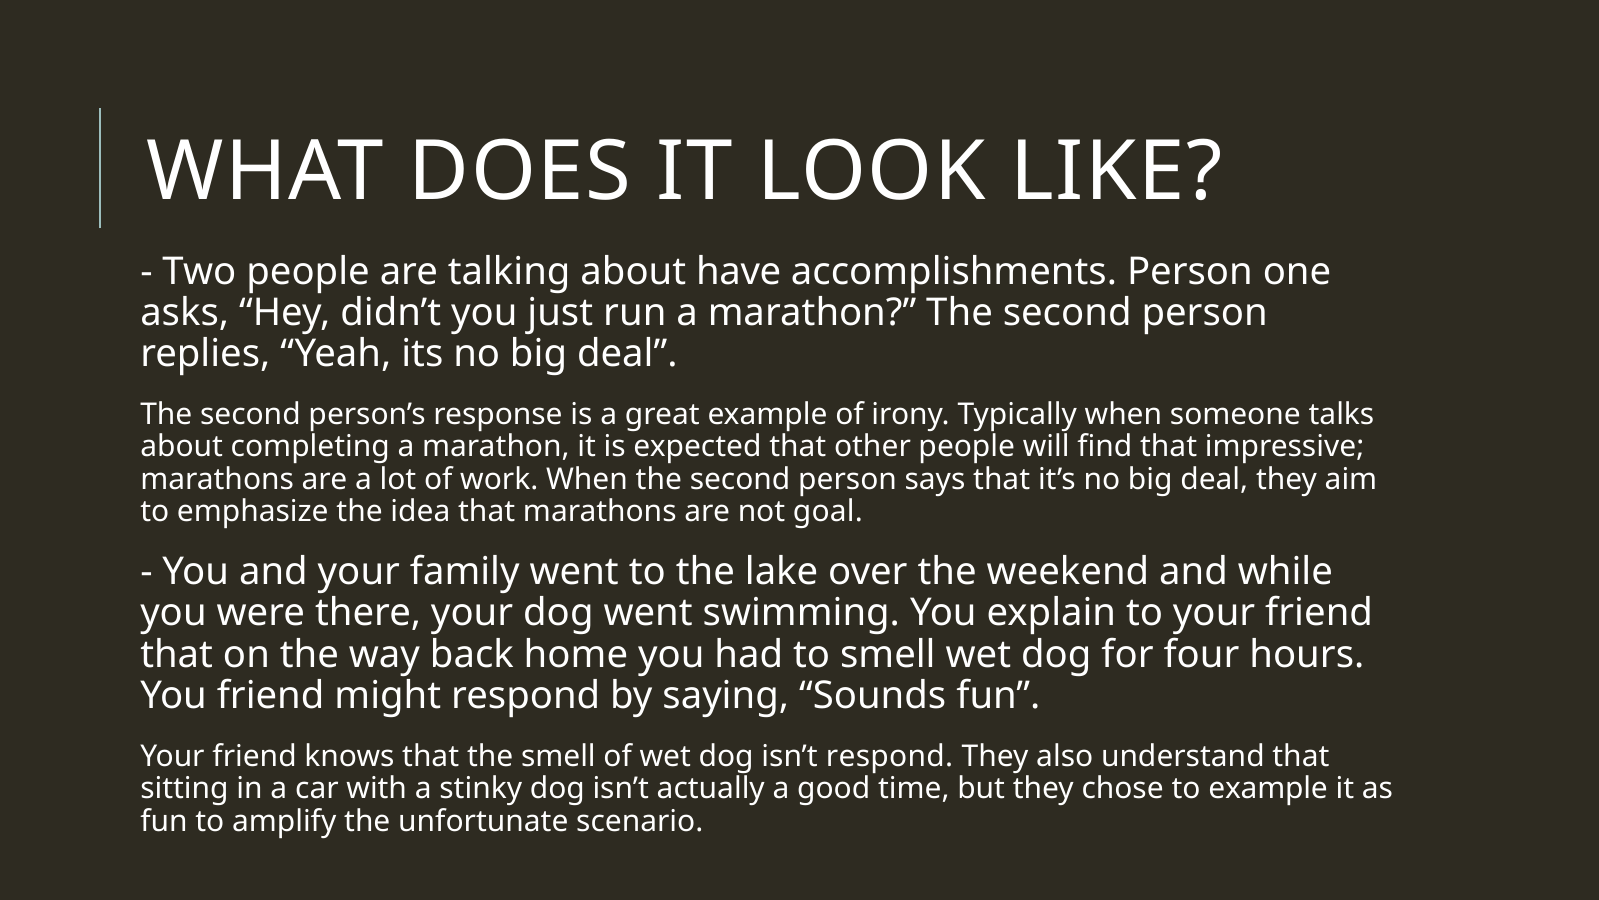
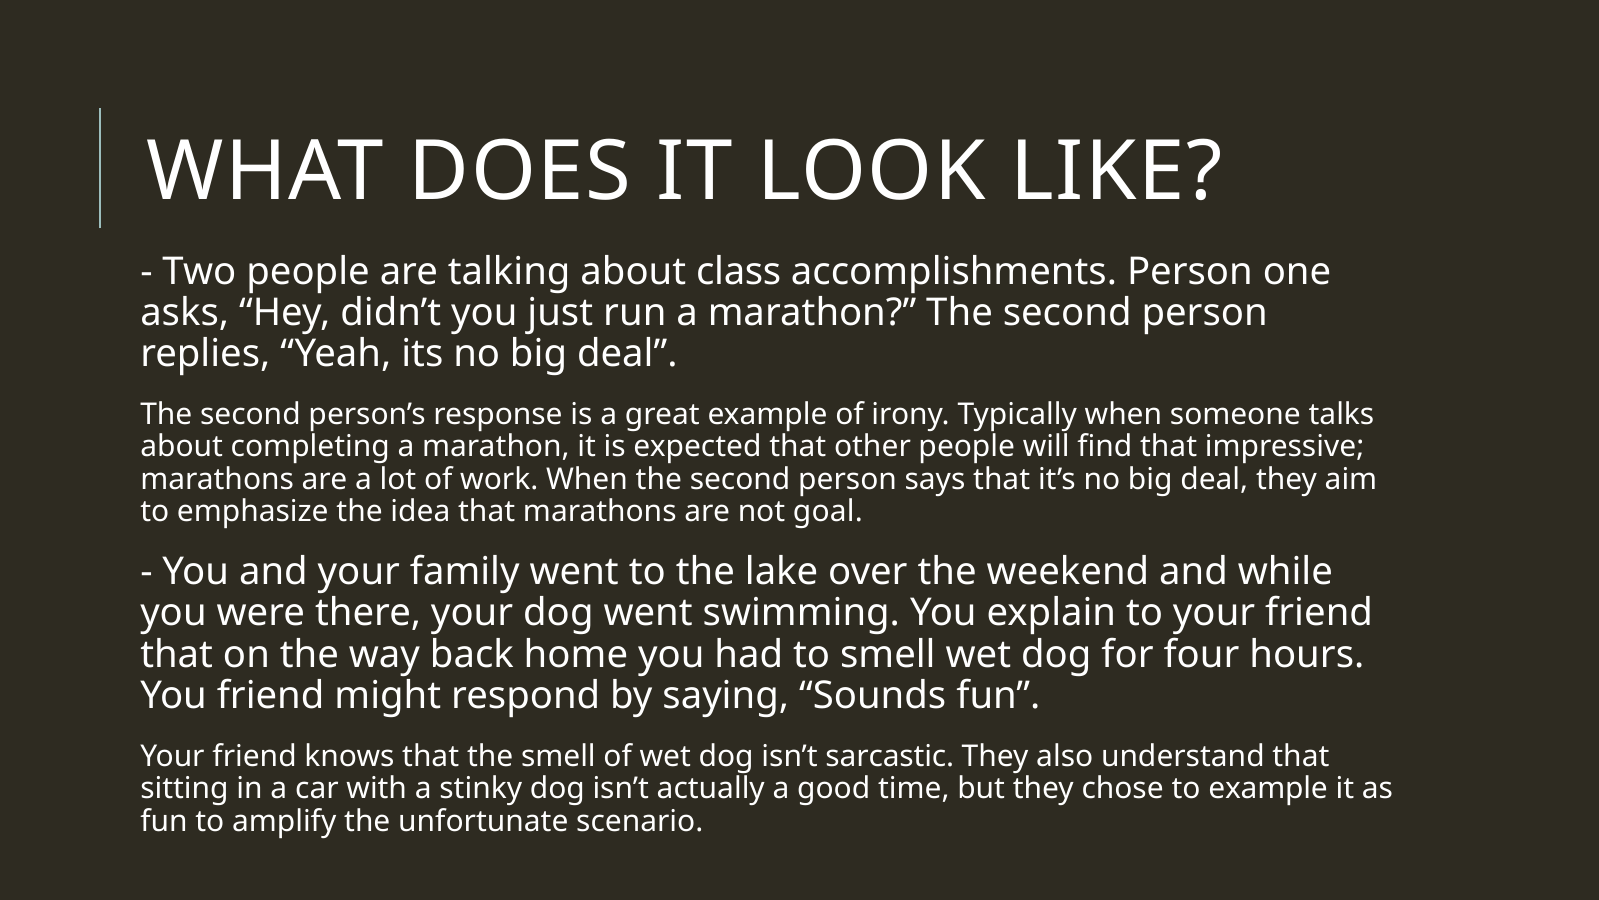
have: have -> class
isn’t respond: respond -> sarcastic
